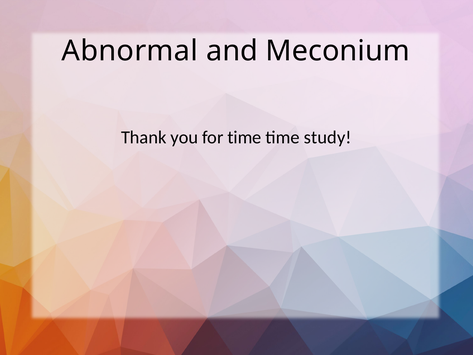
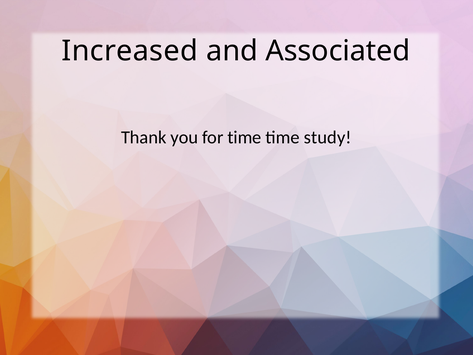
Abnormal: Abnormal -> Increased
Meconium: Meconium -> Associated
